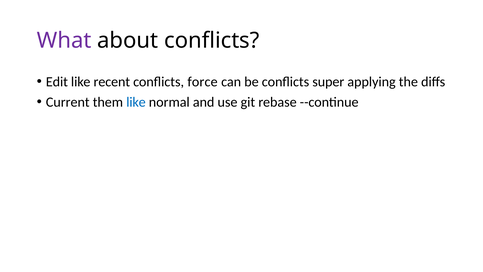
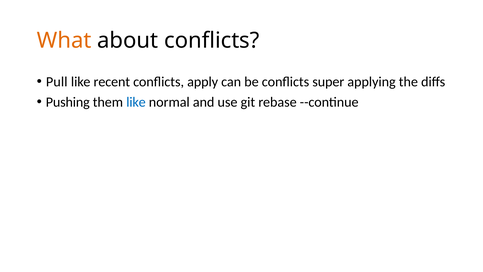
What colour: purple -> orange
Edit: Edit -> Pull
force: force -> apply
Current: Current -> Pushing
